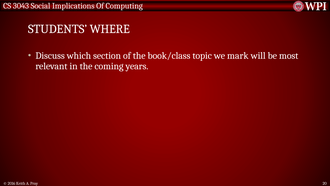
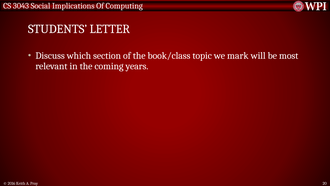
WHERE: WHERE -> LETTER
